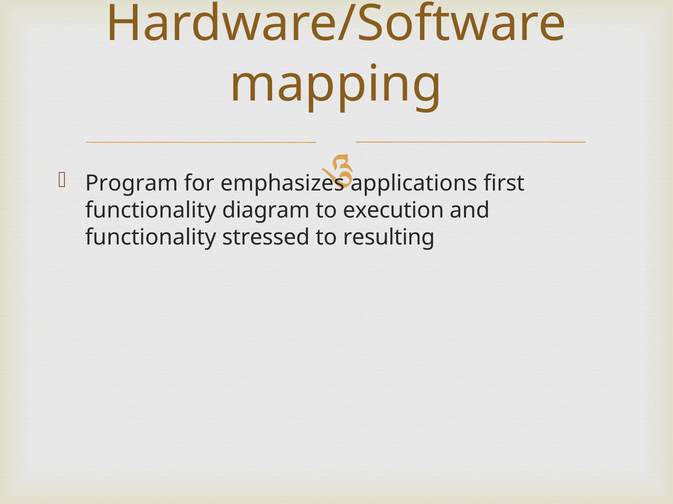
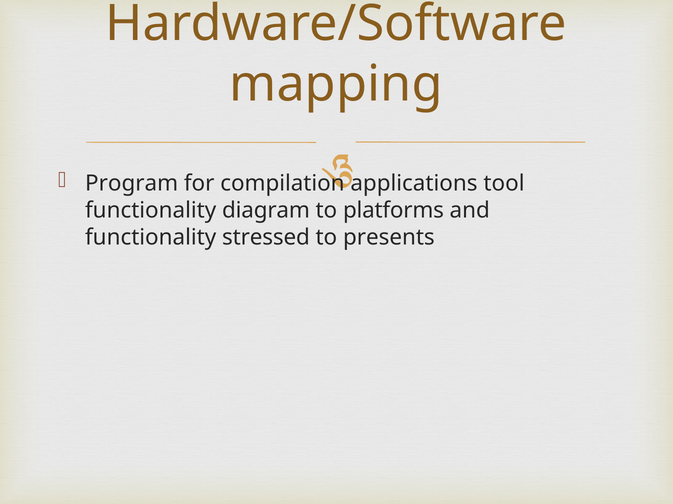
emphasizes: emphasizes -> compilation
first: first -> tool
execution: execution -> platforms
resulting: resulting -> presents
